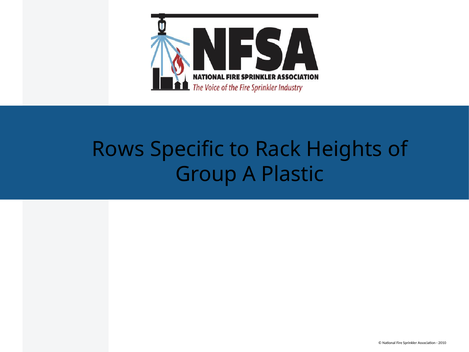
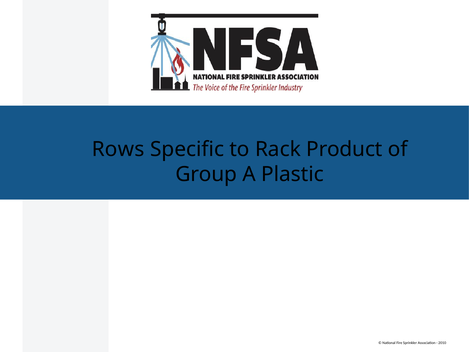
Heights: Heights -> Product
